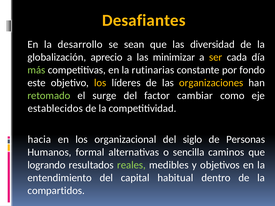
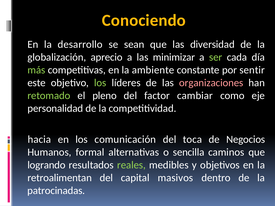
Desafiantes: Desafiantes -> Conociendo
ser colour: yellow -> light green
rutinarias: rutinarias -> ambiente
fondo: fondo -> sentir
los at (100, 83) colour: yellow -> light green
organizaciones colour: yellow -> pink
surge: surge -> pleno
establecidos: establecidos -> personalidad
organizacional: organizacional -> comunicación
siglo: siglo -> toca
Personas: Personas -> Negocios
entendimiento: entendimiento -> retroalimentan
habitual: habitual -> masivos
compartidos: compartidos -> patrocinadas
